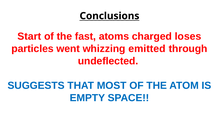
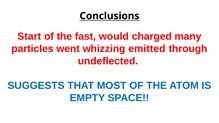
atoms: atoms -> would
loses: loses -> many
